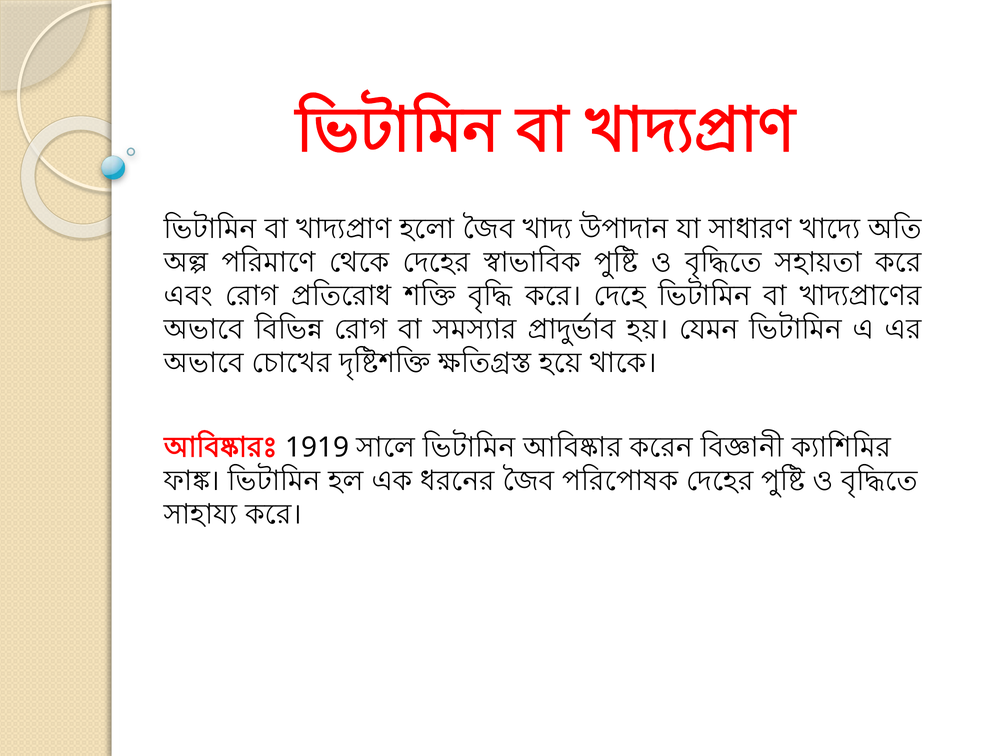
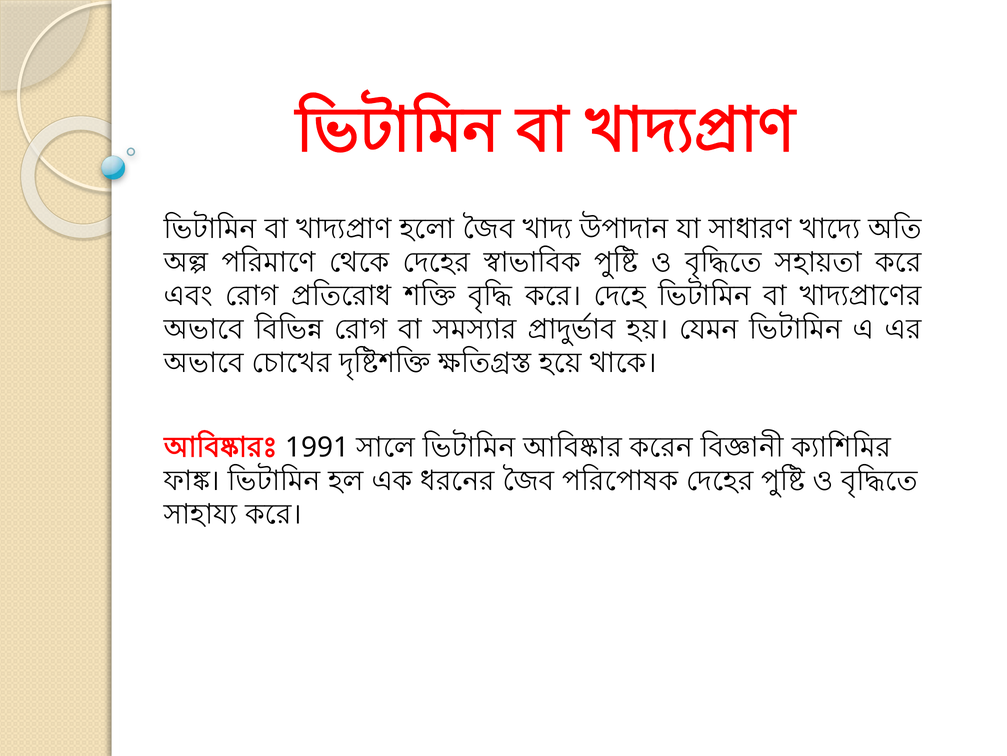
1919: 1919 -> 1991
